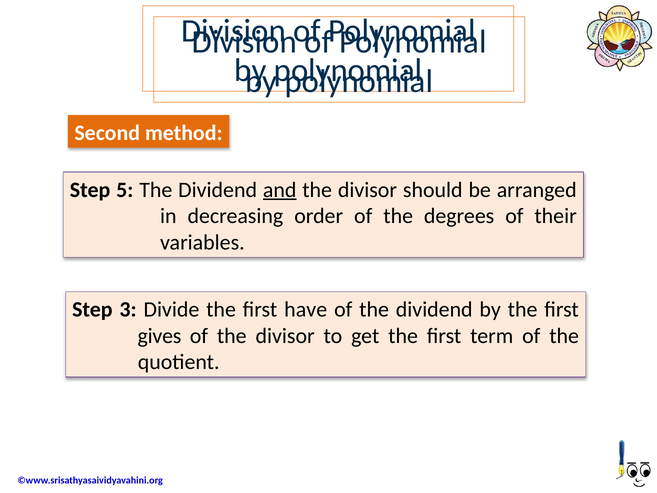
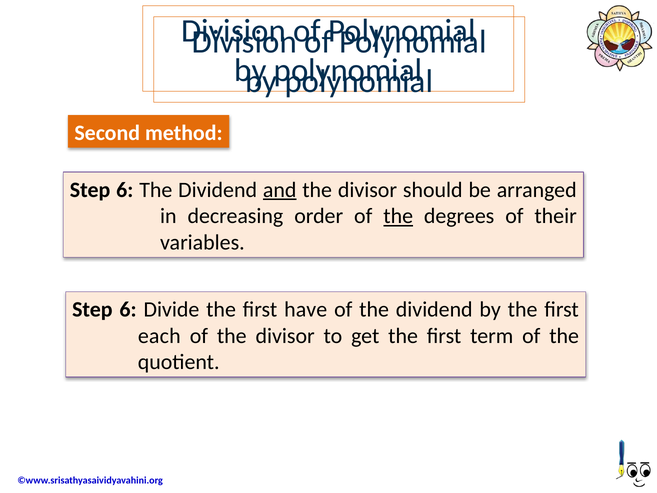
5 at (125, 190): 5 -> 6
the at (398, 216) underline: none -> present
3 at (128, 309): 3 -> 6
gives: gives -> each
